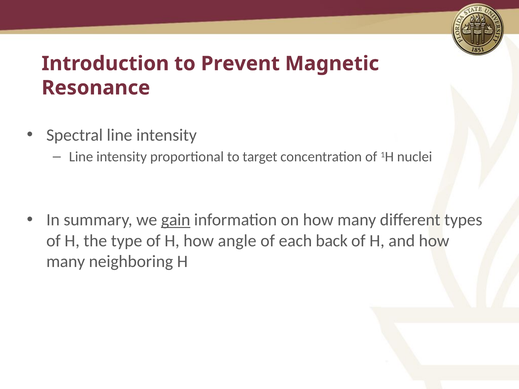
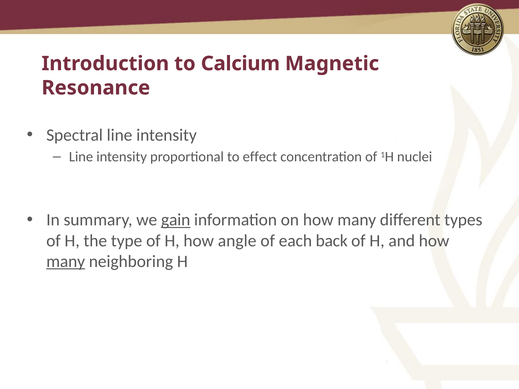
Prevent: Prevent -> Calcium
target: target -> effect
many at (66, 262) underline: none -> present
